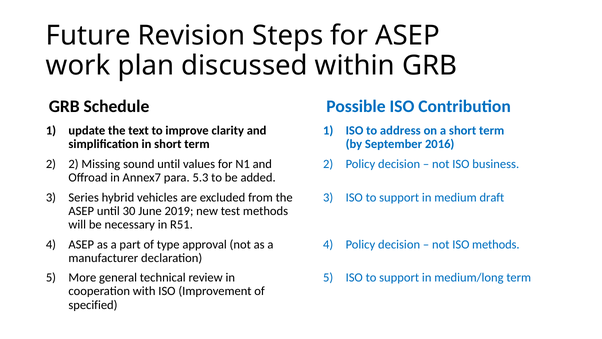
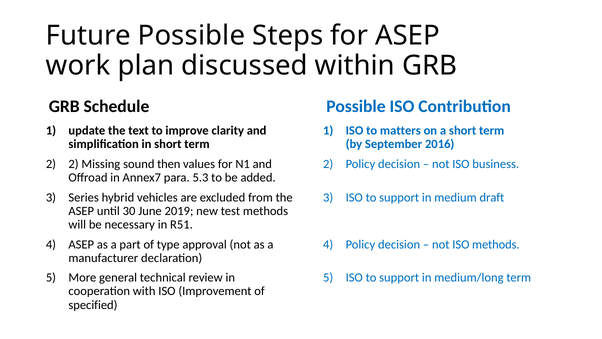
Future Revision: Revision -> Possible
address: address -> matters
sound until: until -> then
